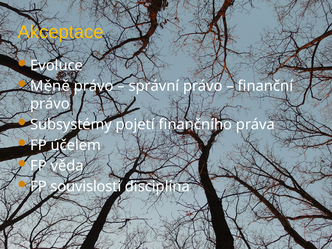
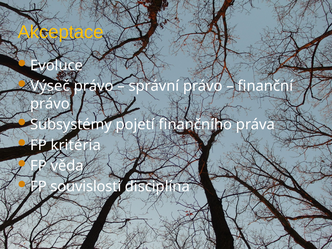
Měně: Měně -> Výseč
účelem: účelem -> kritéria
